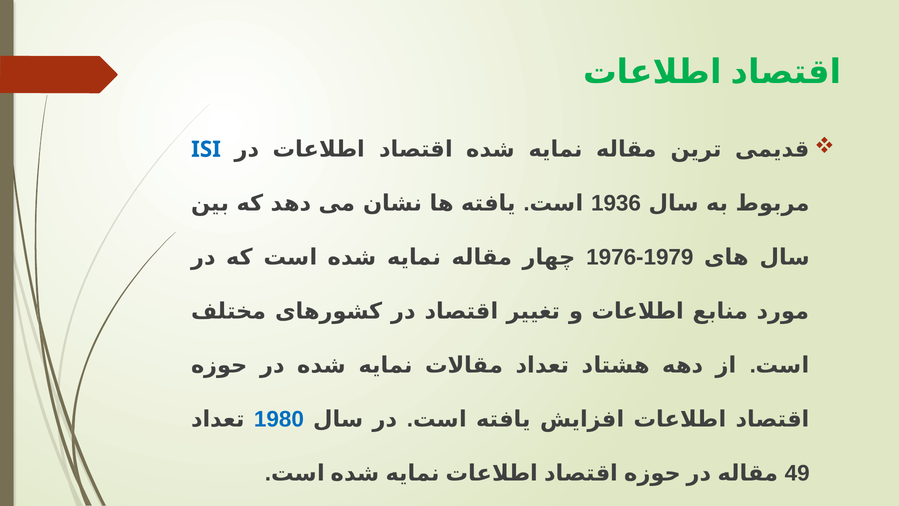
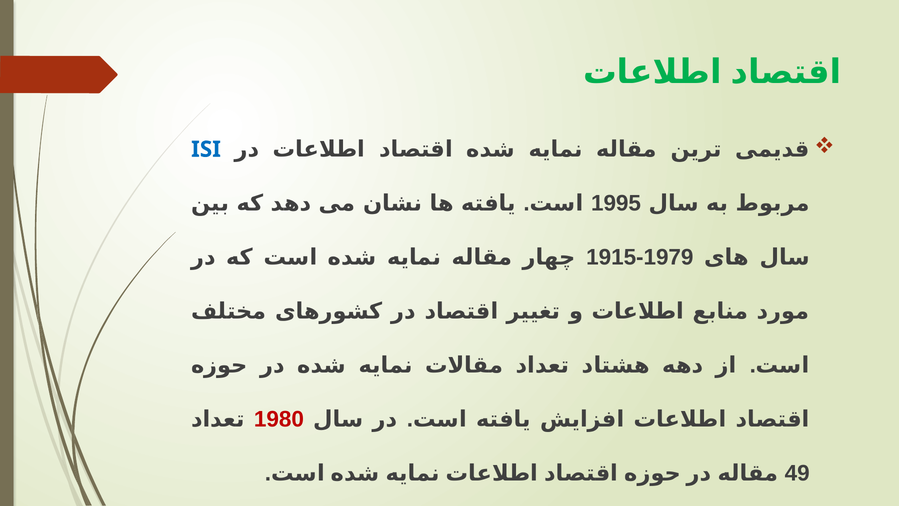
1936: 1936 -> 1995
1976: 1976 -> 1915
1980 colour: blue -> red
